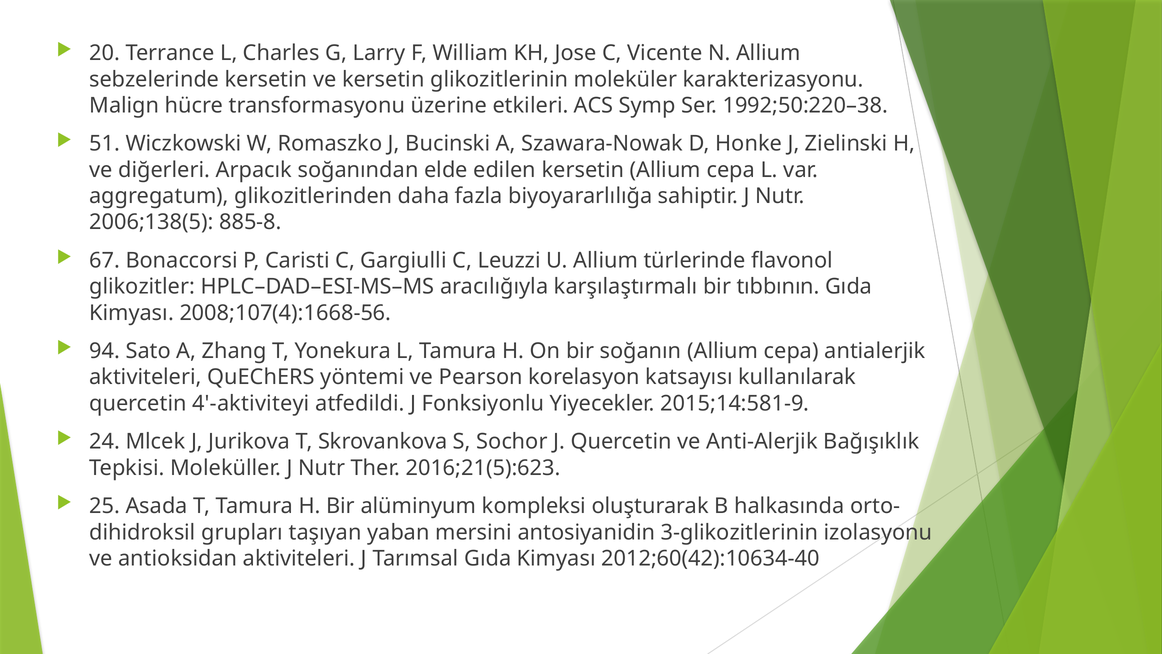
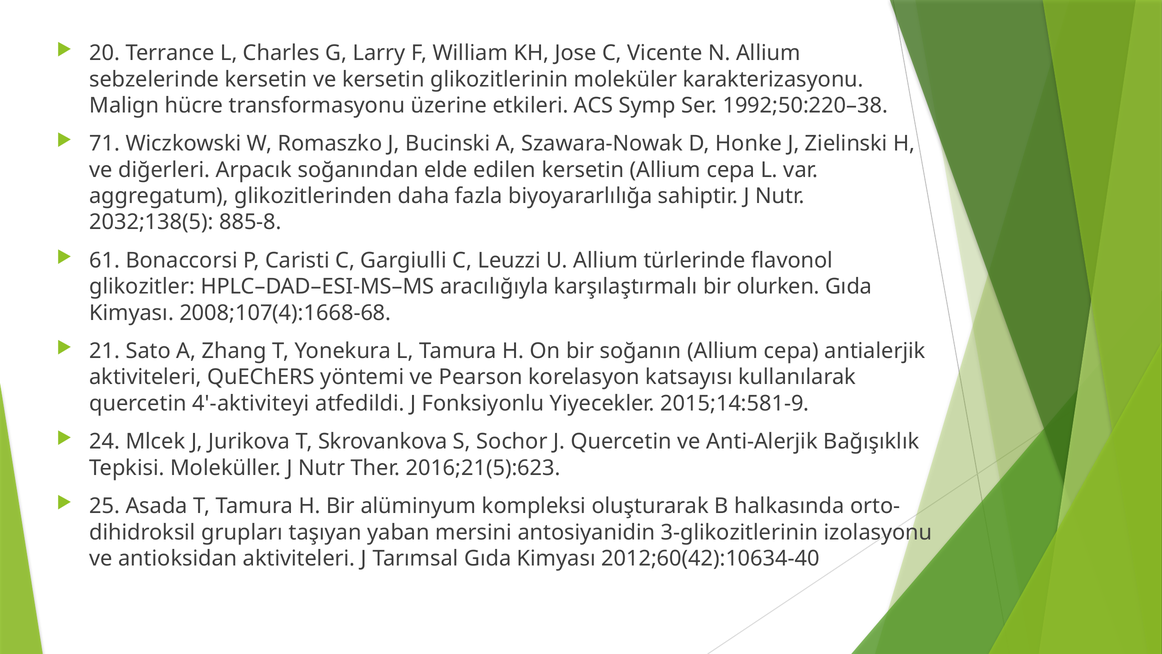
51: 51 -> 71
2006;138(5: 2006;138(5 -> 2032;138(5
67: 67 -> 61
tıbbının: tıbbının -> olurken
2008;107(4):1668-56: 2008;107(4):1668-56 -> 2008;107(4):1668-68
94: 94 -> 21
